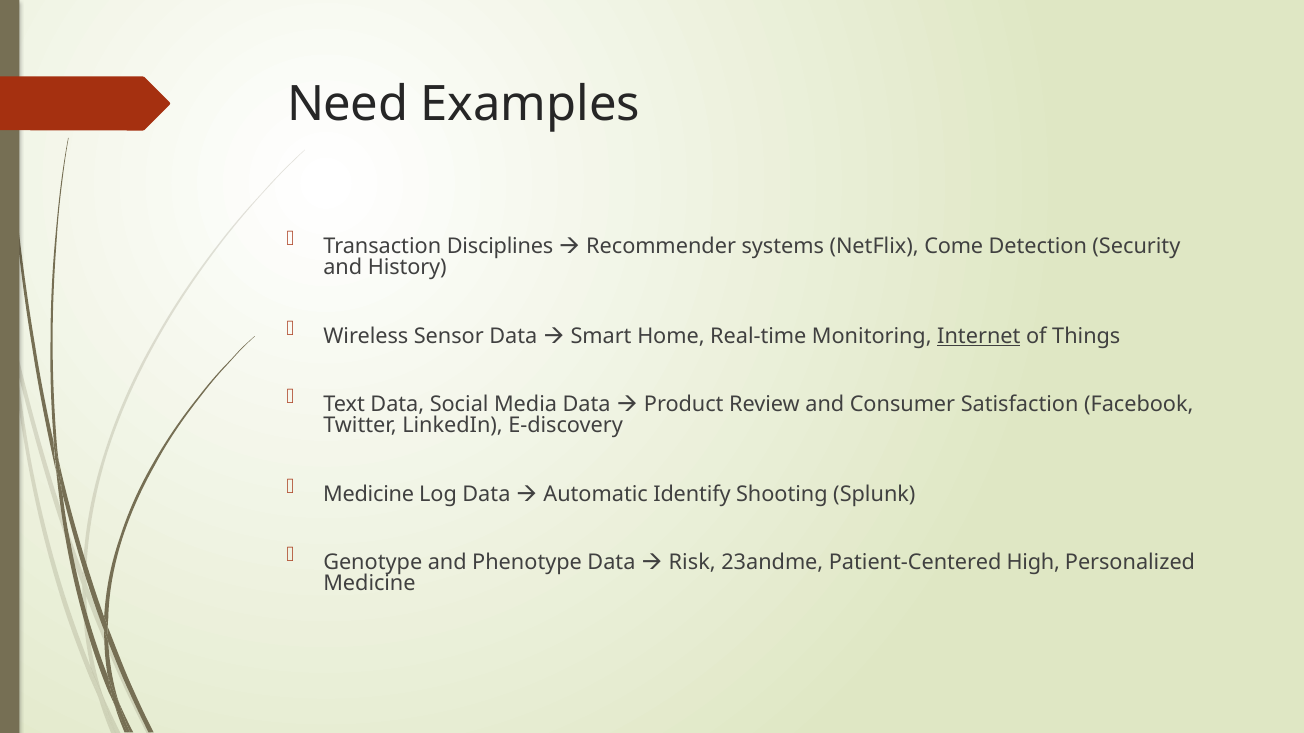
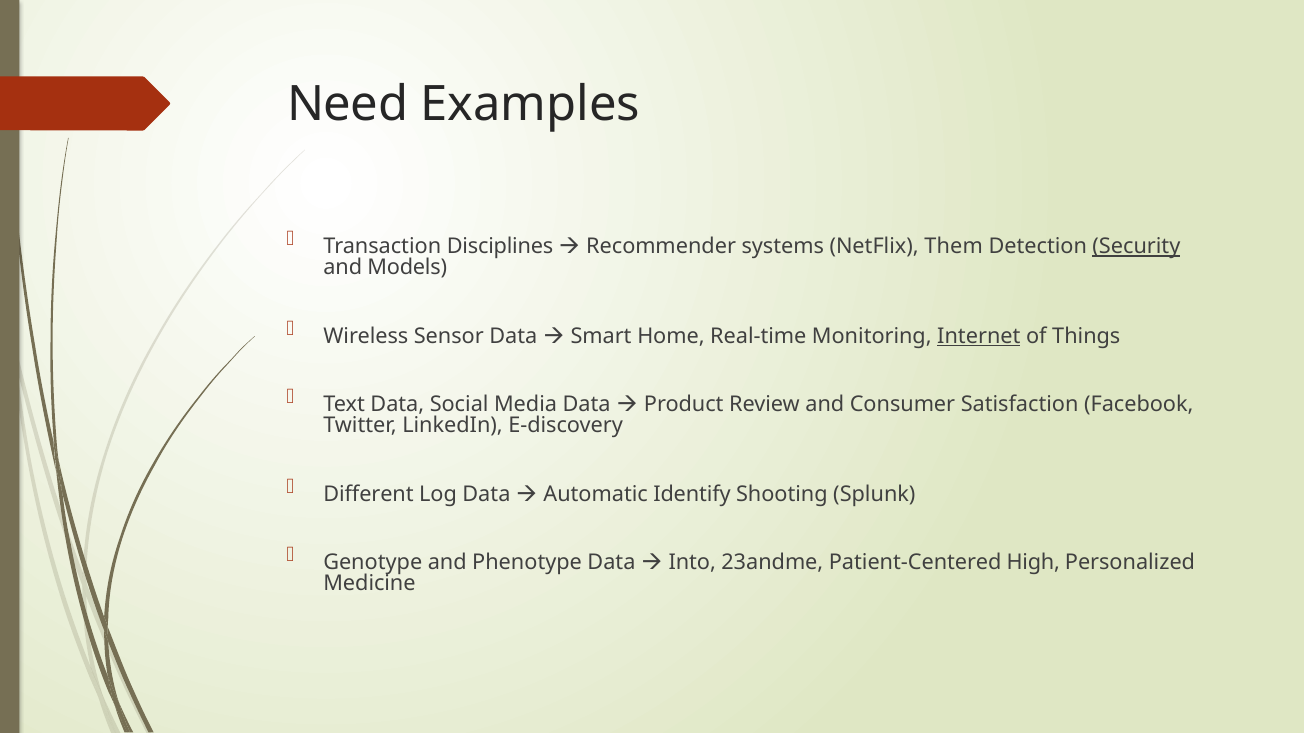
Come: Come -> Them
Security underline: none -> present
History: History -> Models
Medicine at (369, 494): Medicine -> Different
Risk: Risk -> Into
